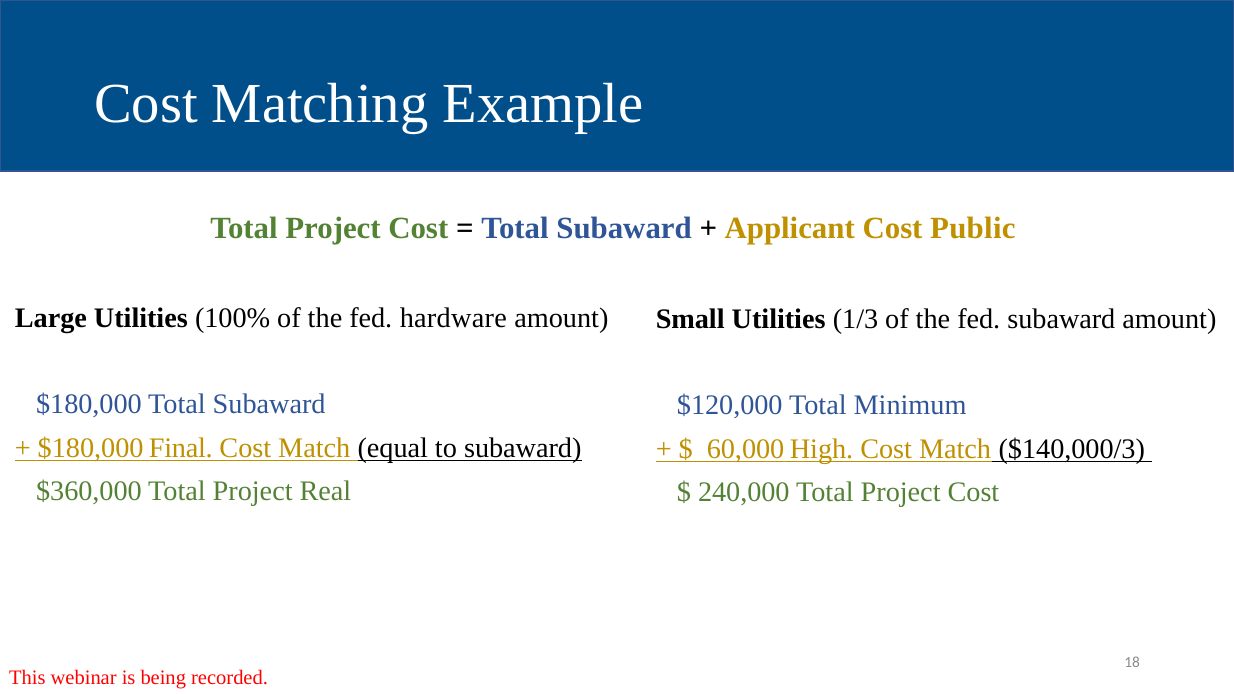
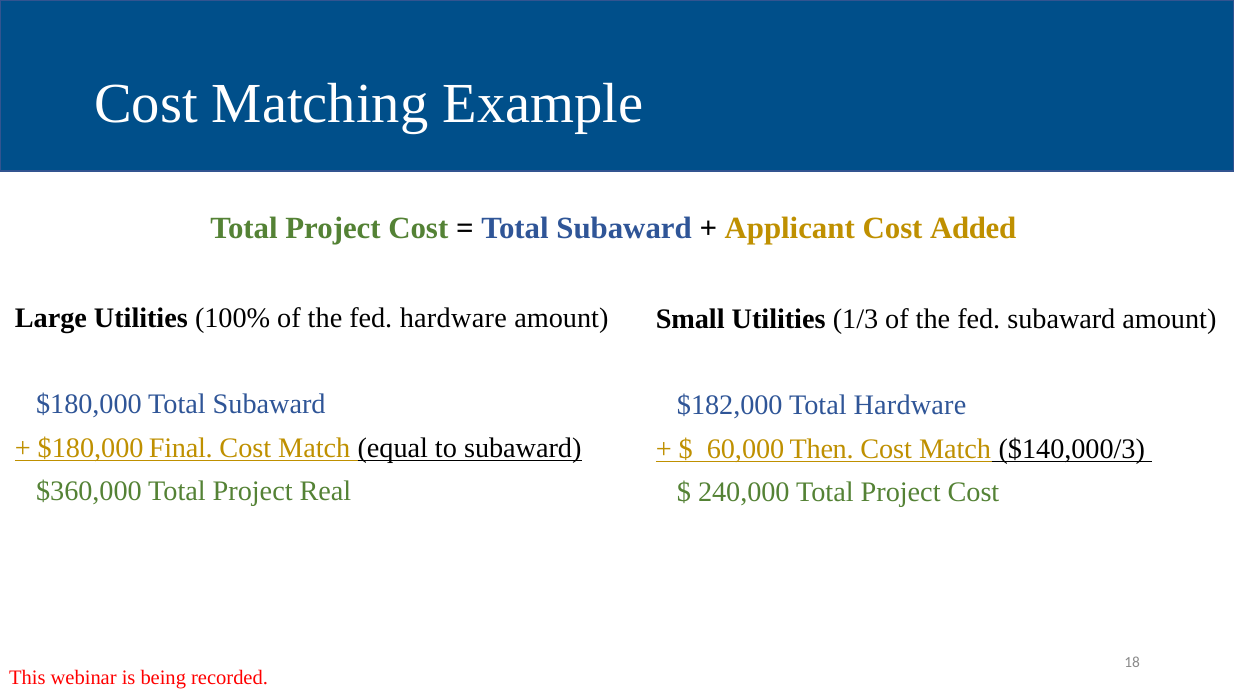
Public: Public -> Added
$120,000: $120,000 -> $182,000
Total Minimum: Minimum -> Hardware
High: High -> Then
